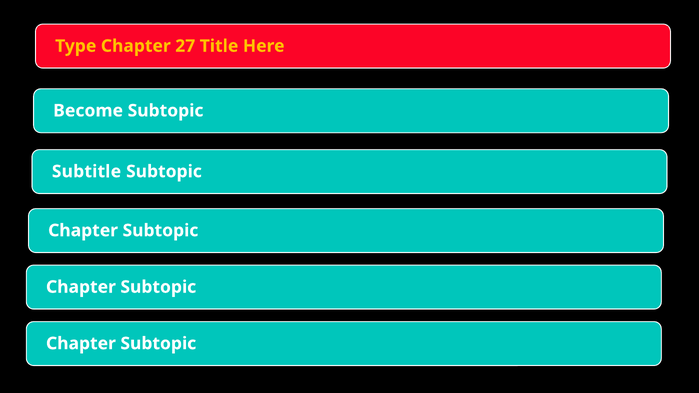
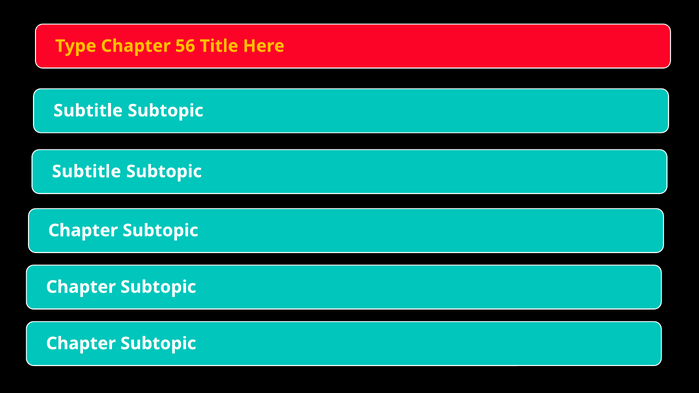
27: 27 -> 56
Become at (88, 111): Become -> Subtitle
